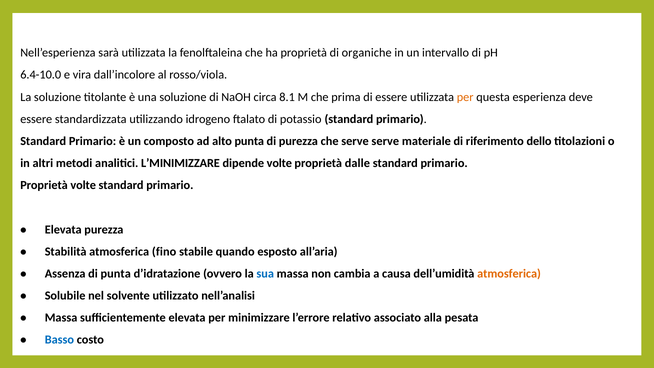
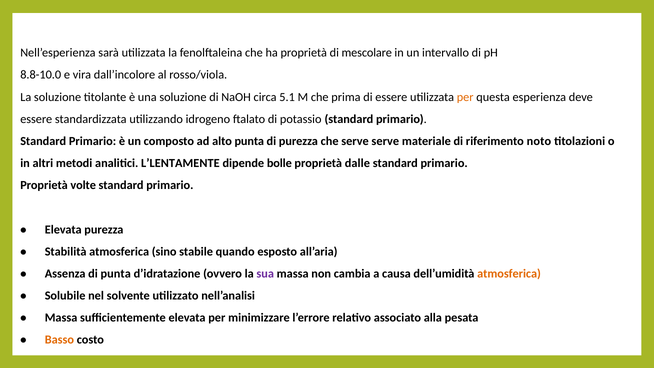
organiche: organiche -> mescolare
6.4-10.0: 6.4-10.0 -> 8.8-10.0
8.1: 8.1 -> 5.1
dello: dello -> noto
L’MINIMIZZARE: L’MINIMIZZARE -> L’LENTAMENTE
dipende volte: volte -> bolle
fino: fino -> sino
sua colour: blue -> purple
Basso colour: blue -> orange
